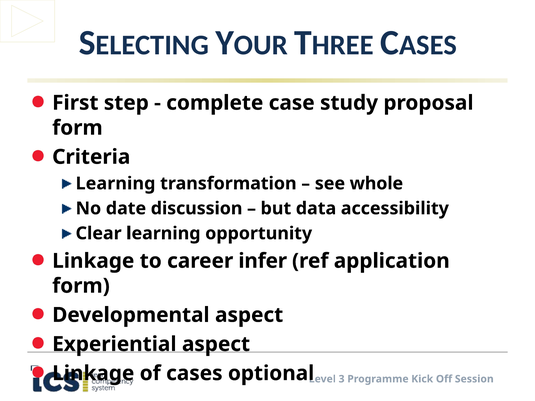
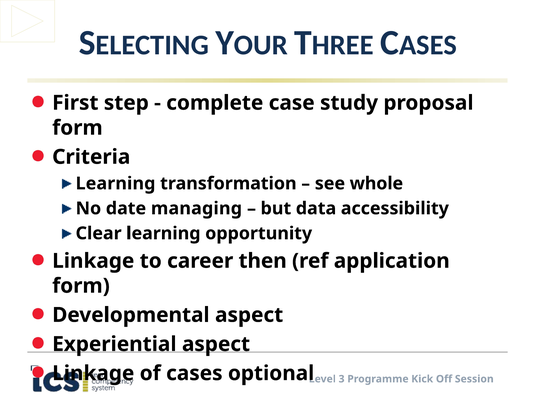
discussion: discussion -> managing
infer: infer -> then
